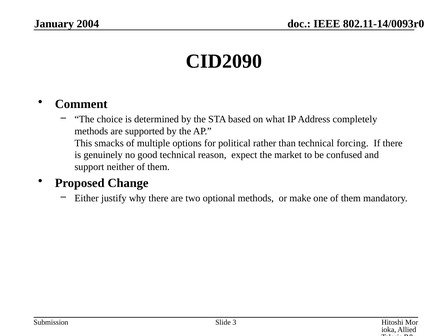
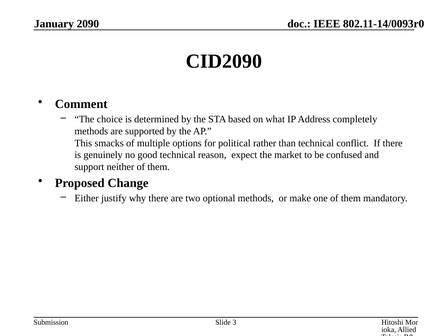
2004: 2004 -> 2090
forcing: forcing -> conflict
